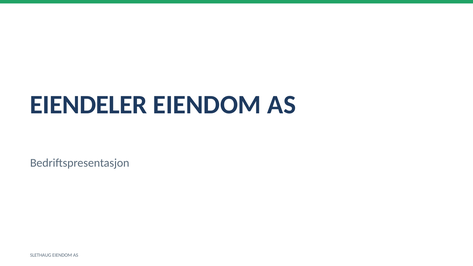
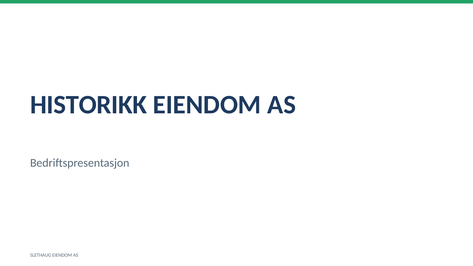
EIENDELER: EIENDELER -> HISTORIKK
